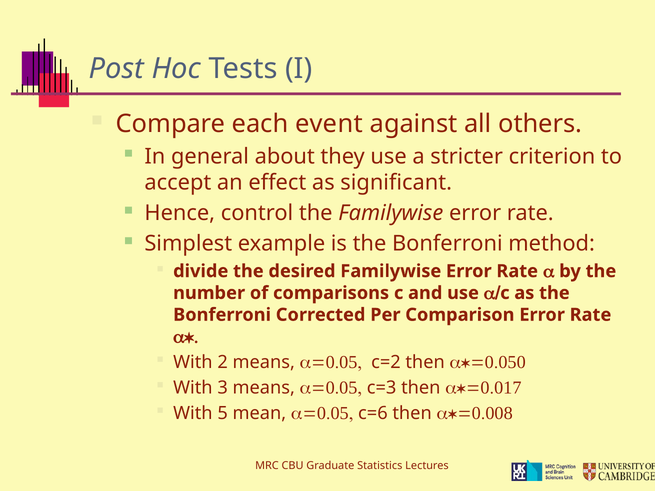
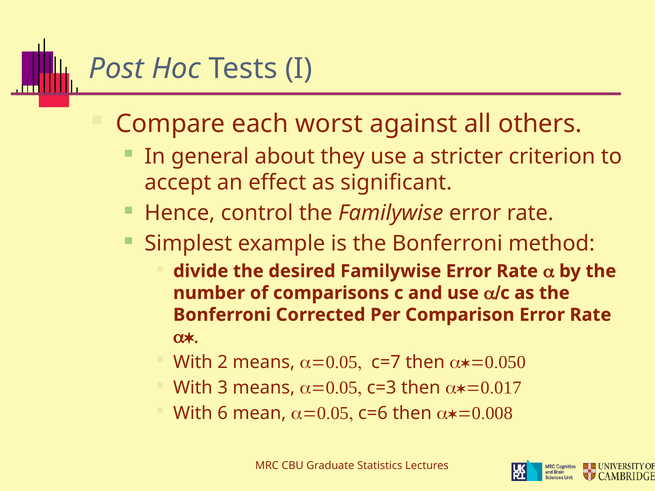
event: event -> worst
c=2: c=2 -> c=7
5: 5 -> 6
